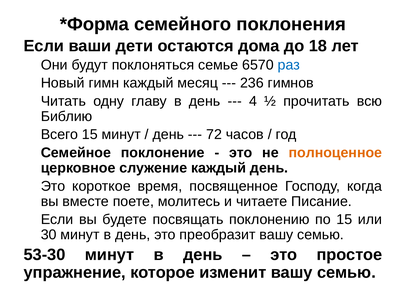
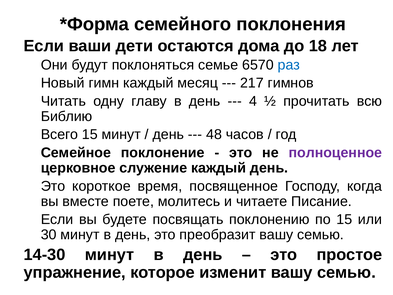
236: 236 -> 217
72: 72 -> 48
полноценное colour: orange -> purple
53-30: 53-30 -> 14-30
